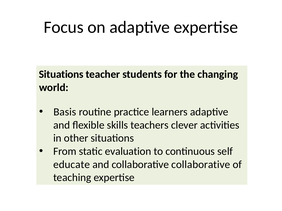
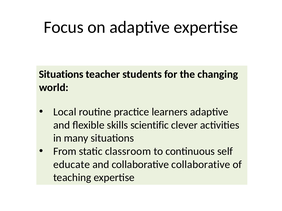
Basis: Basis -> Local
teachers: teachers -> scientific
other: other -> many
evaluation: evaluation -> classroom
